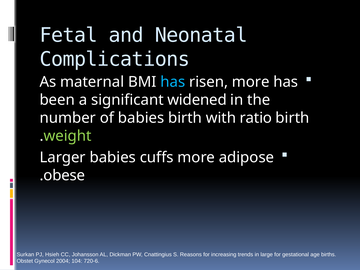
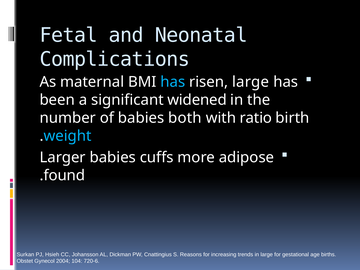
risen more: more -> large
babies birth: birth -> both
weight colour: light green -> light blue
obese: obese -> found
